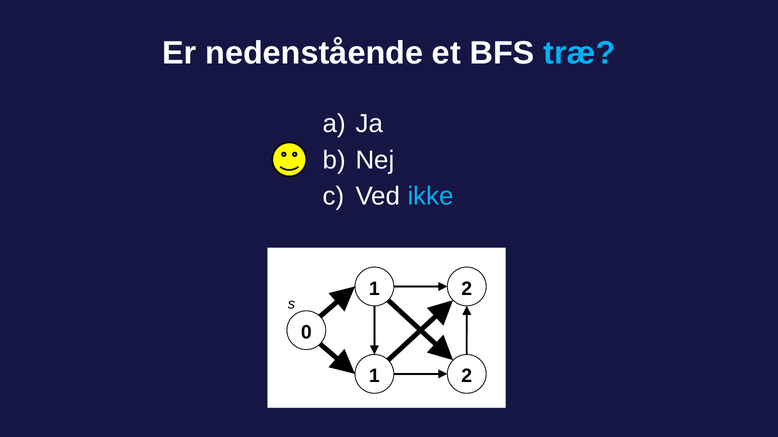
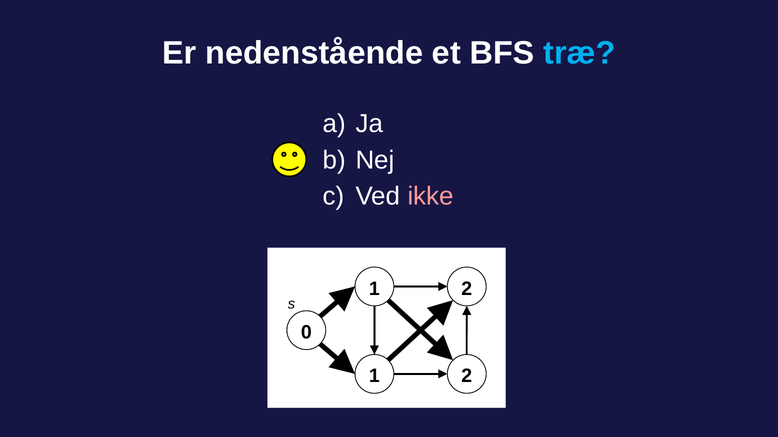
ikke colour: light blue -> pink
